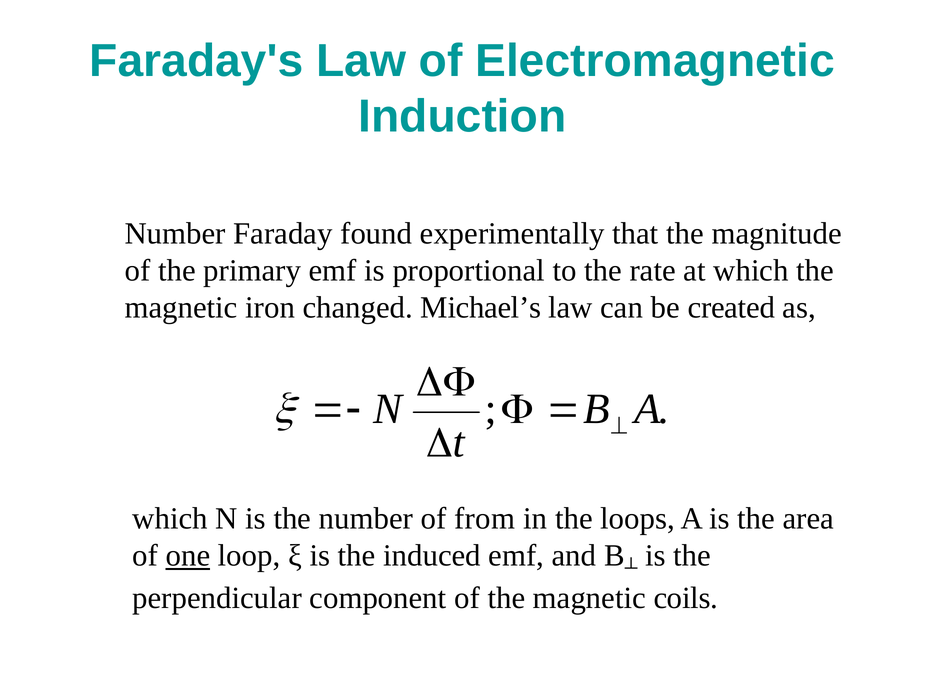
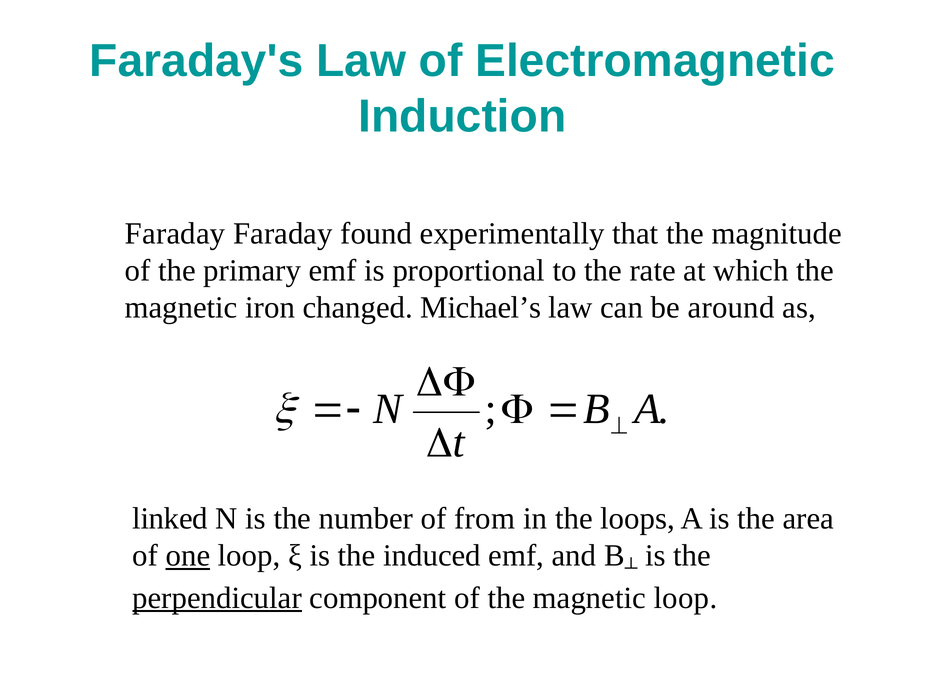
Number at (175, 233): Number -> Faraday
created: created -> around
which at (170, 519): which -> linked
perpendicular underline: none -> present
magnetic coils: coils -> loop
